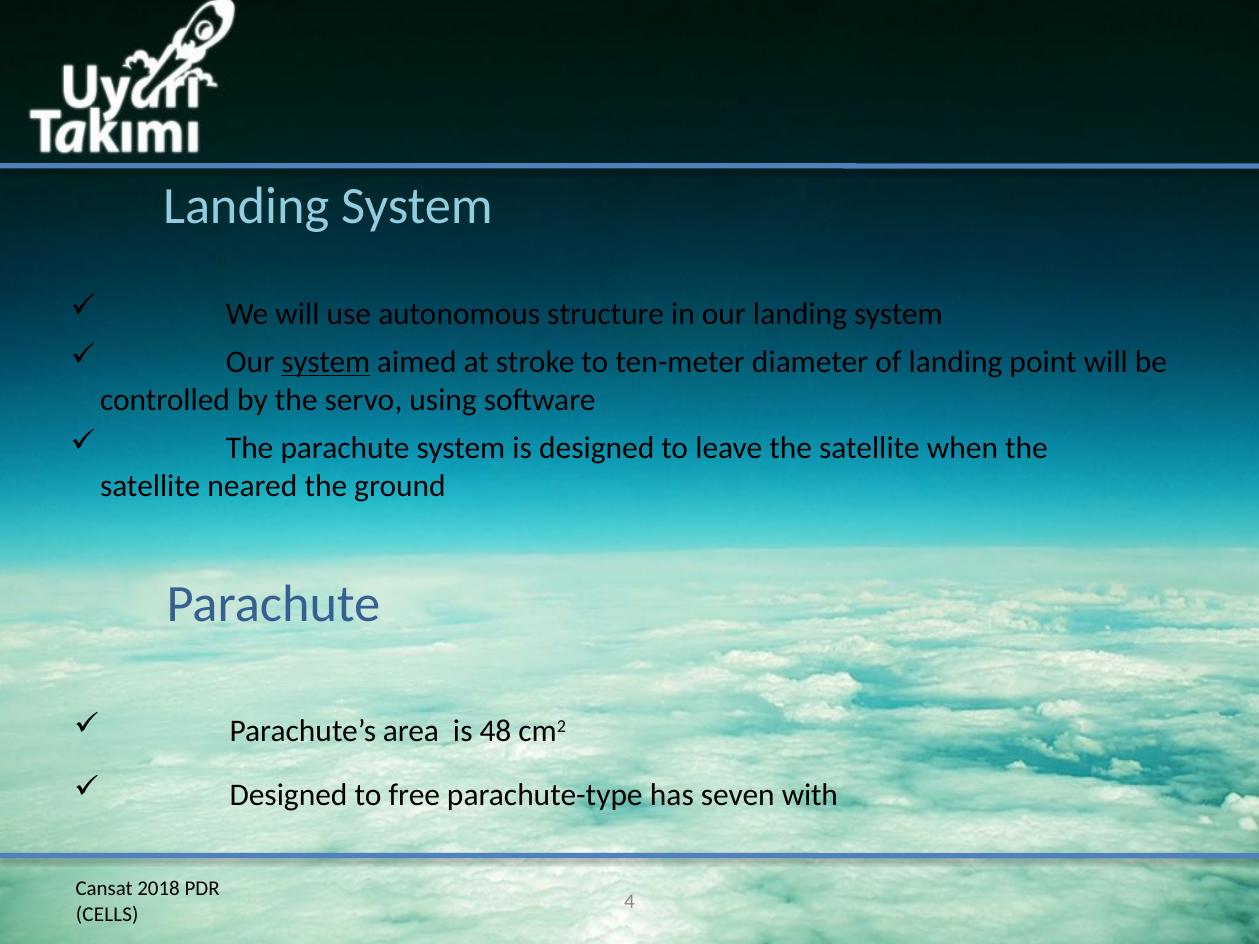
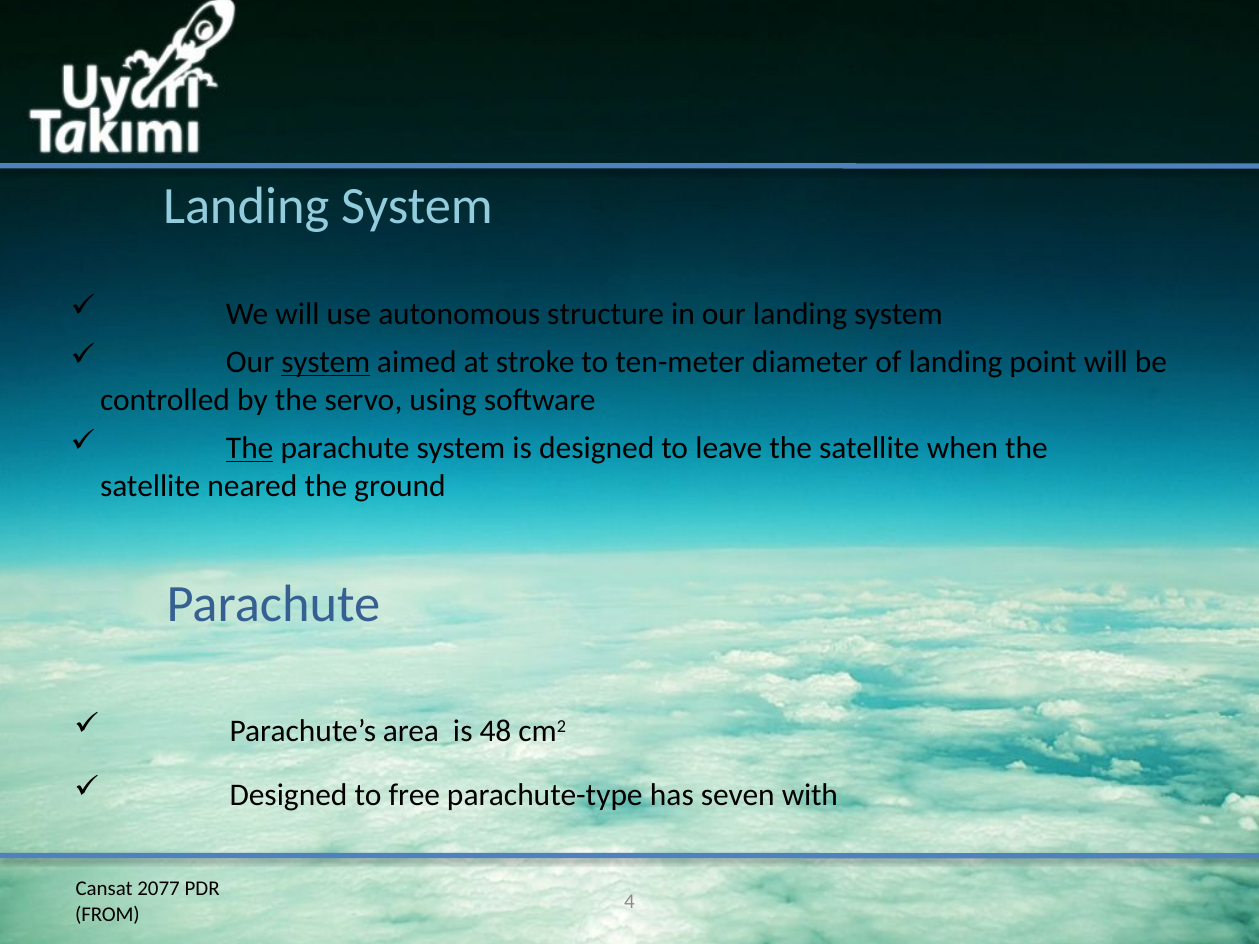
The at (250, 448) underline: none -> present
2018: 2018 -> 2077
CELLS: CELLS -> FROM
